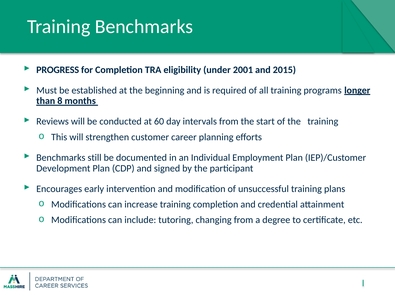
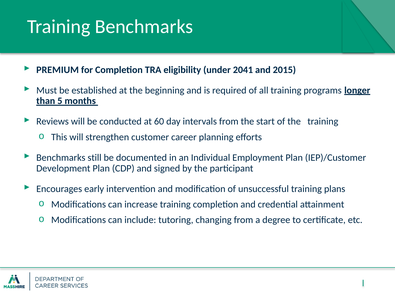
PROGRESS: PROGRESS -> PREMIUM
2001: 2001 -> 2041
8: 8 -> 5
